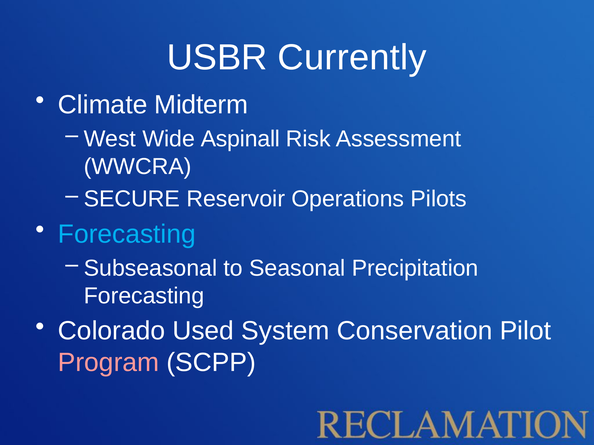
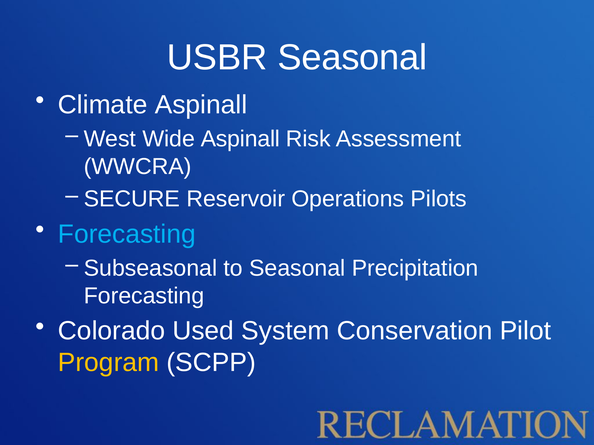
USBR Currently: Currently -> Seasonal
Climate Midterm: Midterm -> Aspinall
Program colour: pink -> yellow
